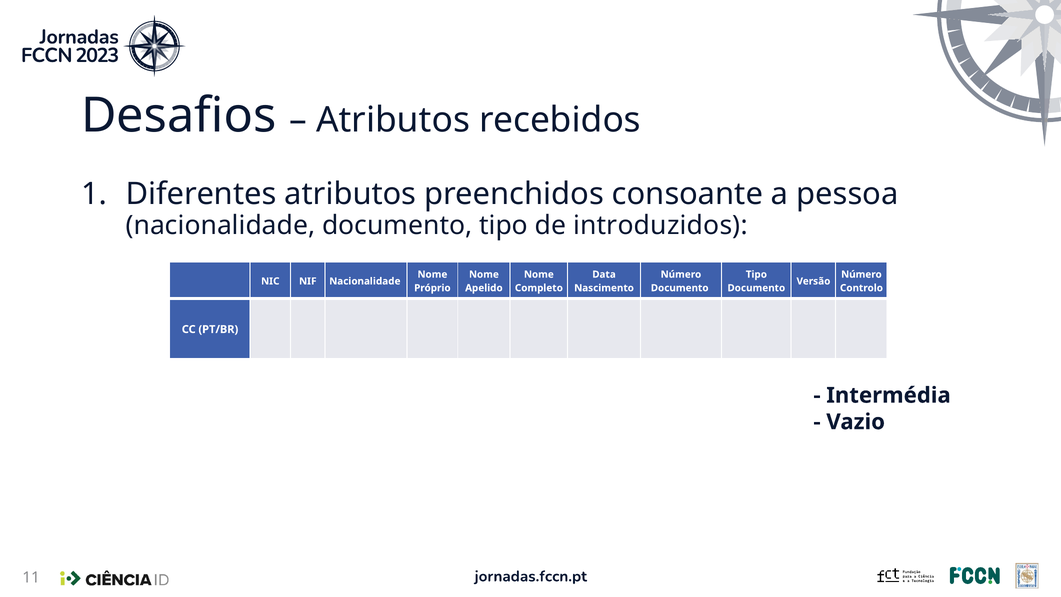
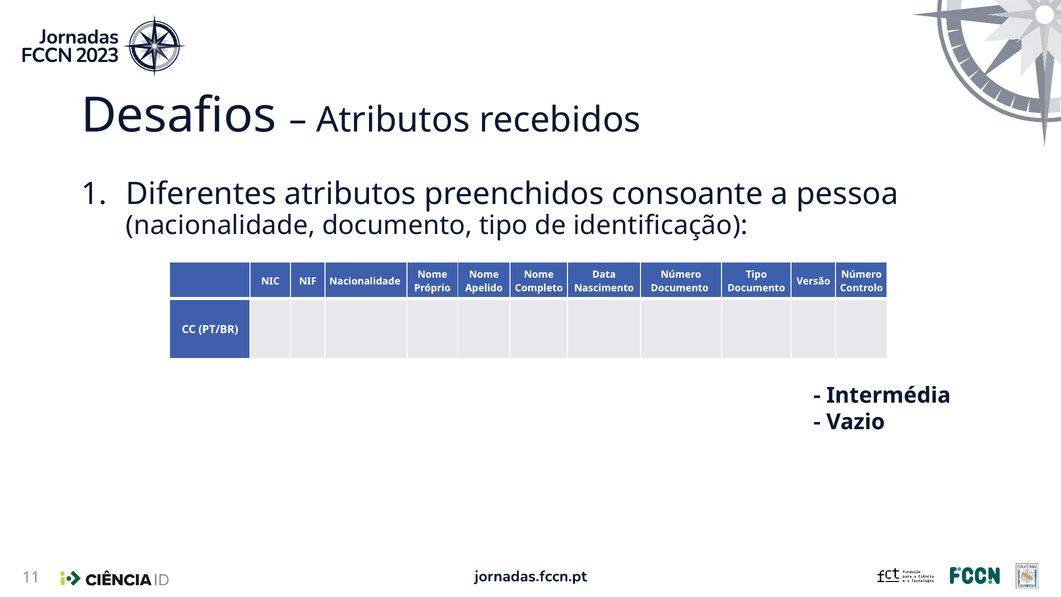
introduzidos: introduzidos -> identificação
